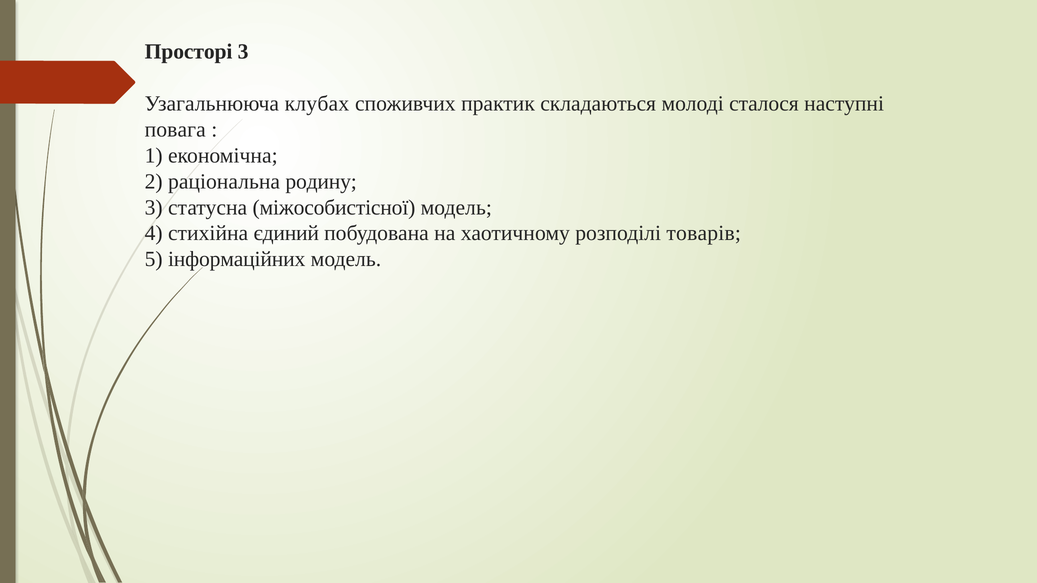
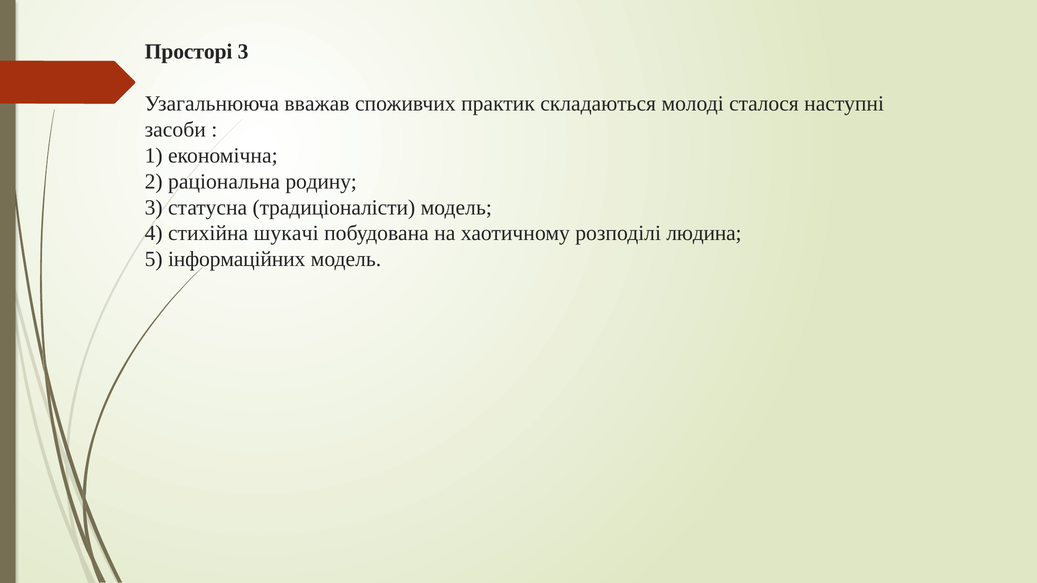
клубах: клубах -> вважав
повага: повага -> засоби
міжособистісної: міжособистісної -> традиціоналісти
єдиний: єдиний -> шукачі
товарів: товарів -> людина
